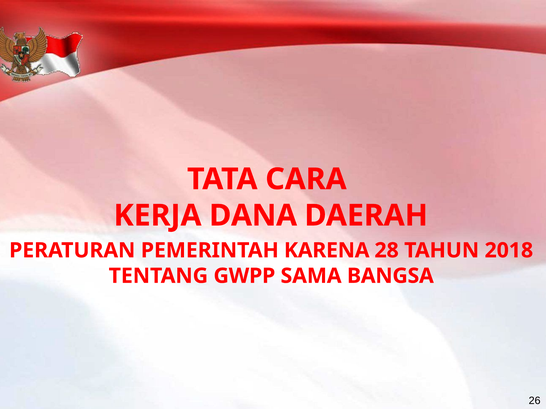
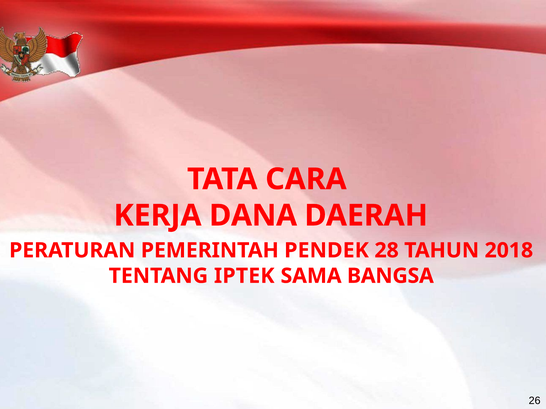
KARENA: KARENA -> PENDEK
GWPP: GWPP -> IPTEK
